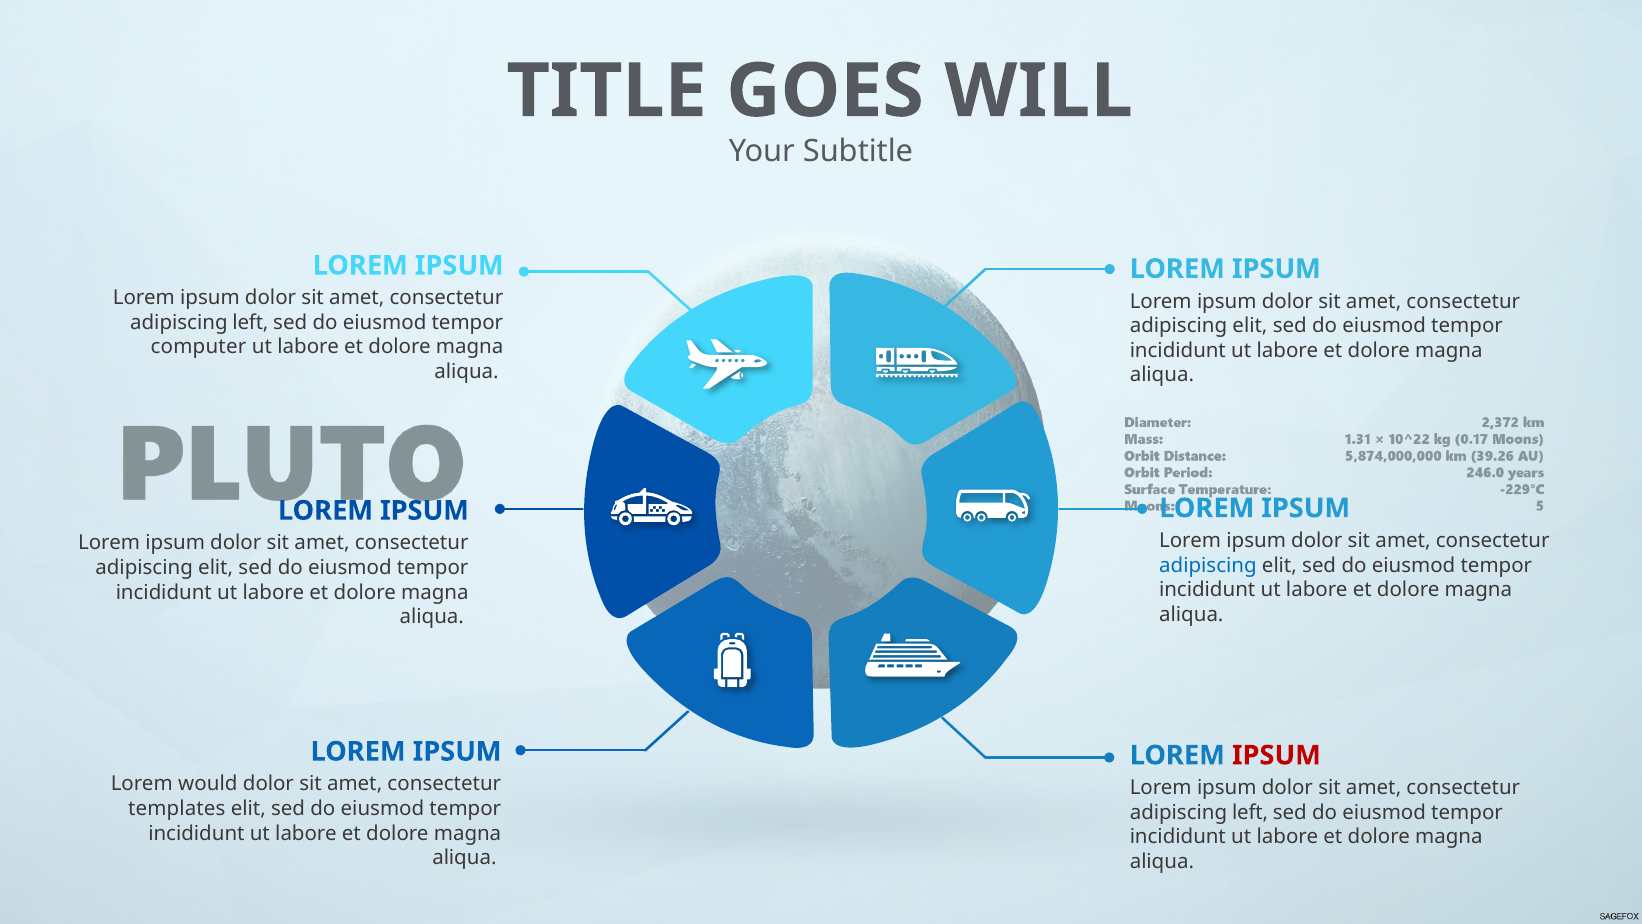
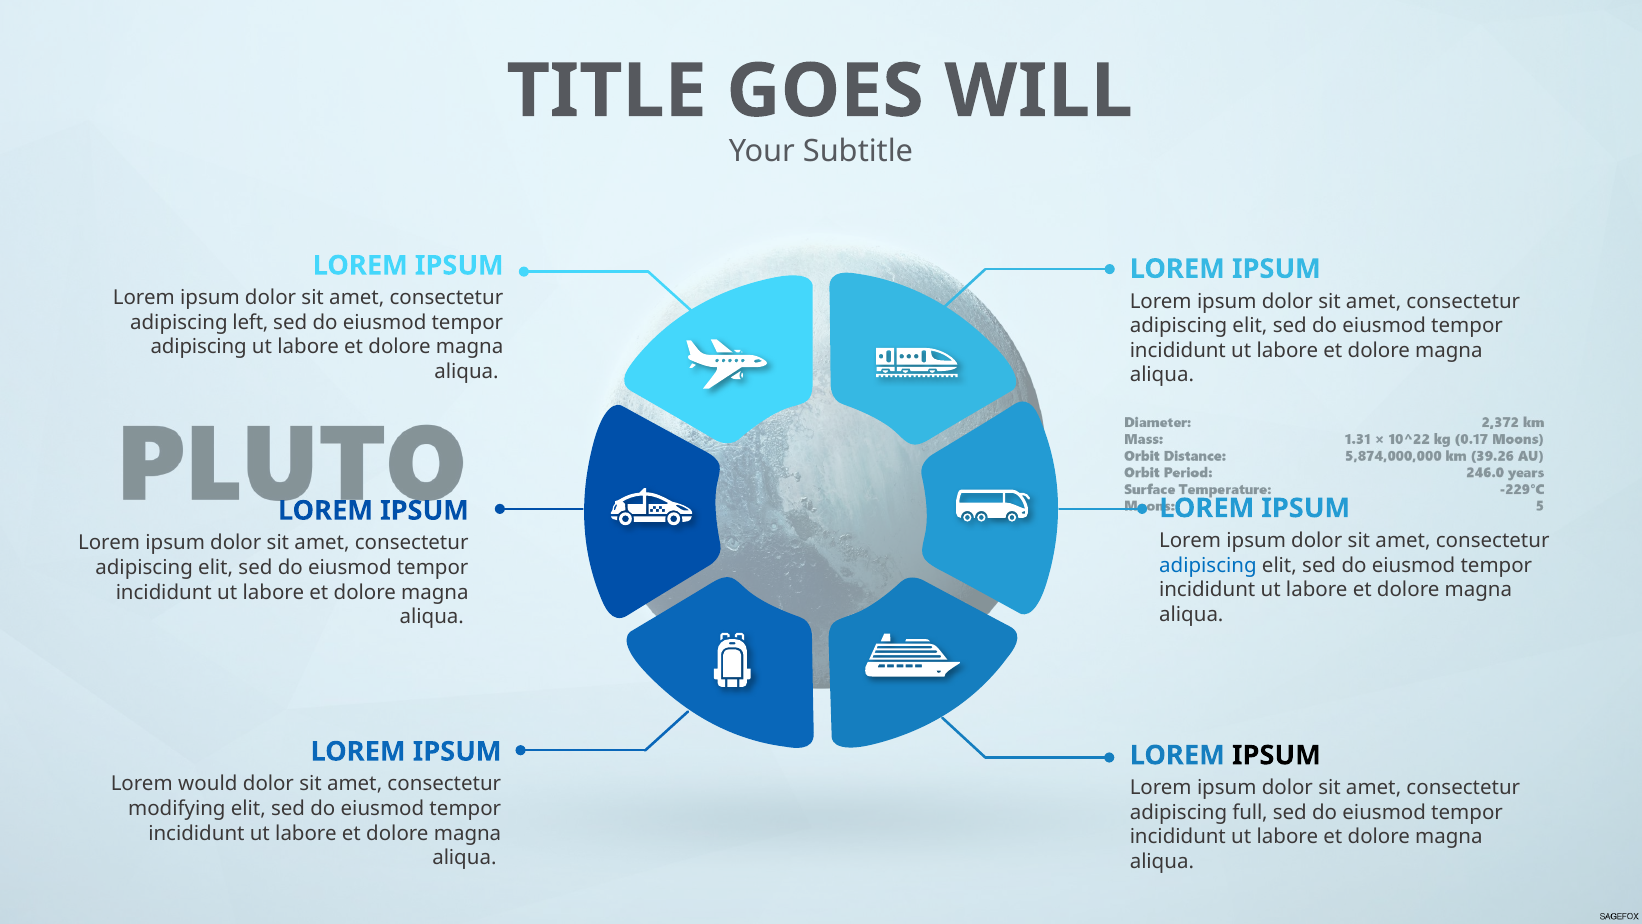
computer at (198, 347): computer -> adipiscing
IPSUM at (1276, 755) colour: red -> black
templates: templates -> modifying
left at (1250, 812): left -> full
